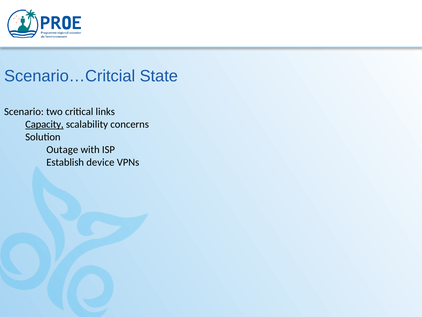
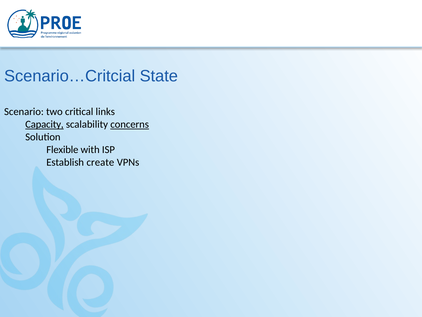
concerns underline: none -> present
Outage: Outage -> Flexible
device: device -> create
